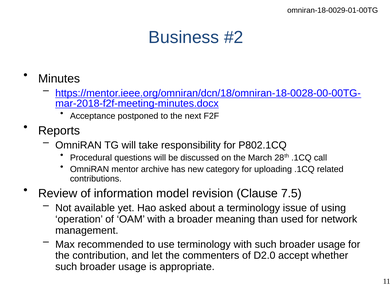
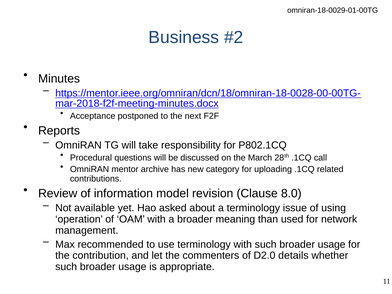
7.5: 7.5 -> 8.0
accept: accept -> details
